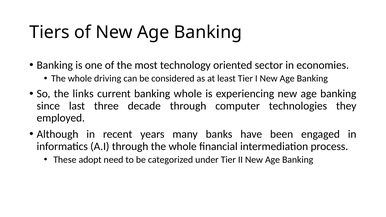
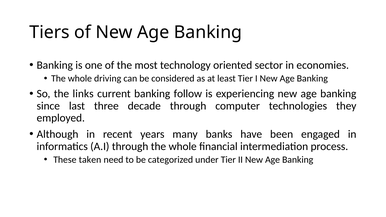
banking whole: whole -> follow
adopt: adopt -> taken
